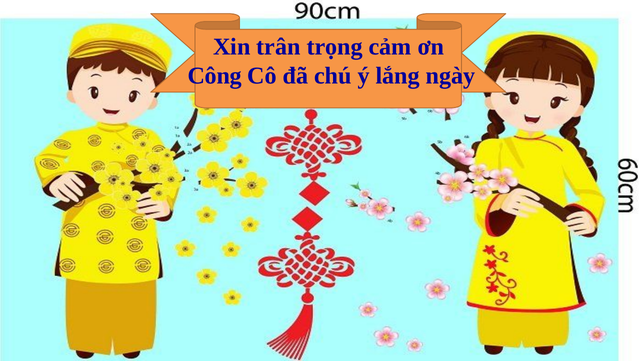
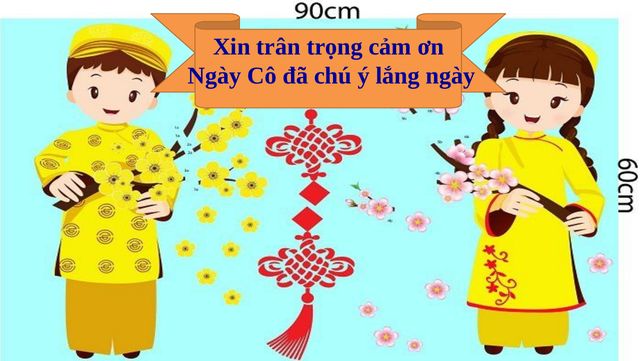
Công at (215, 76): Công -> Ngày
